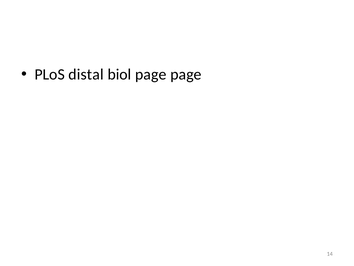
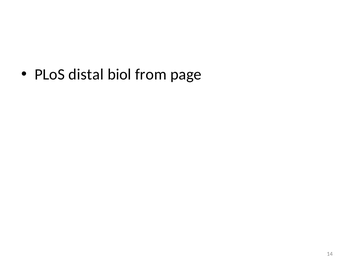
biol page: page -> from
